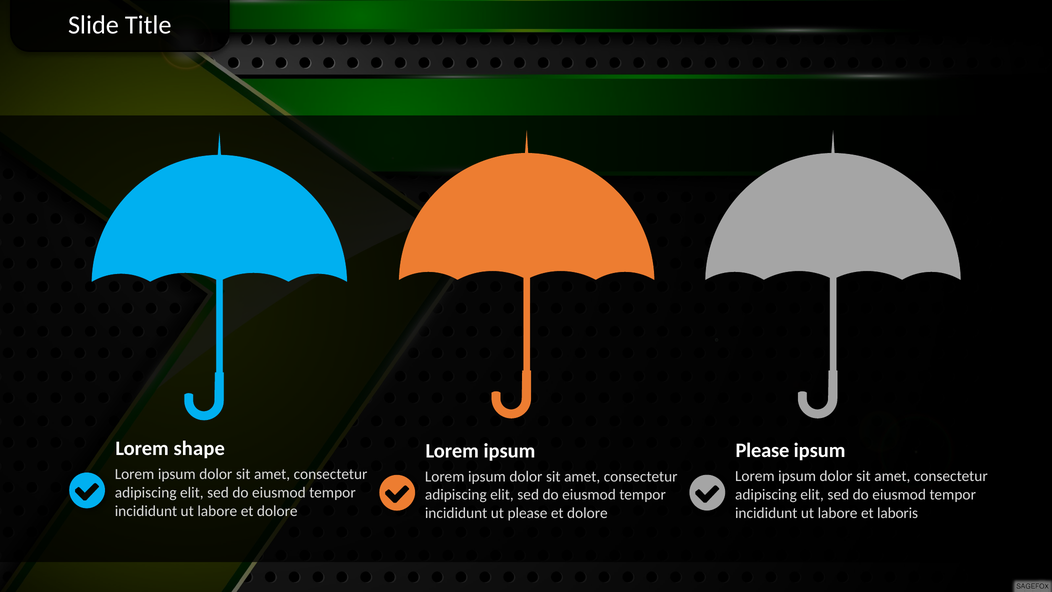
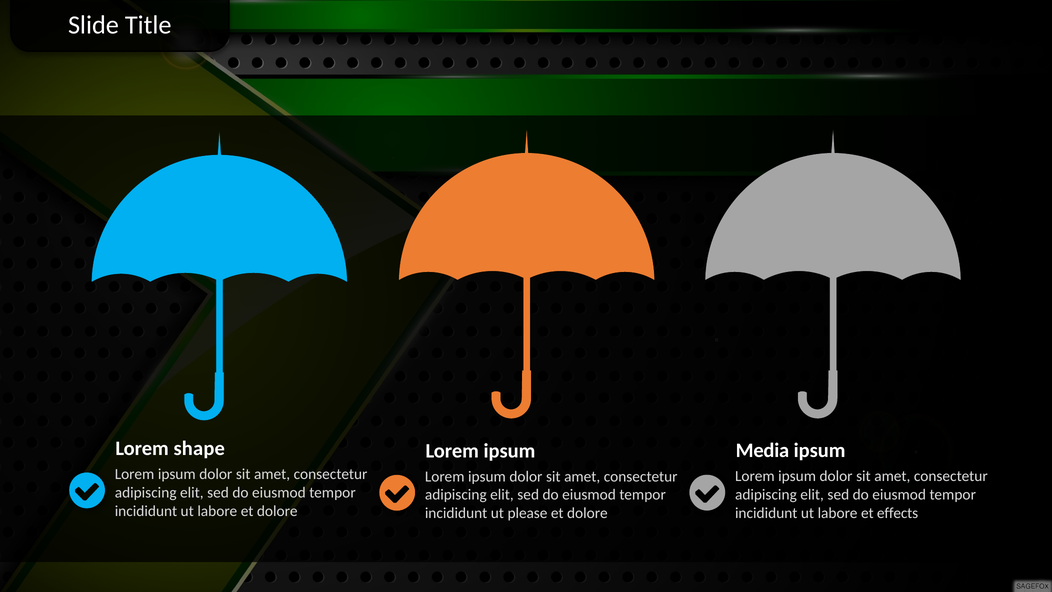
Please at (762, 450): Please -> Media
laboris: laboris -> effects
